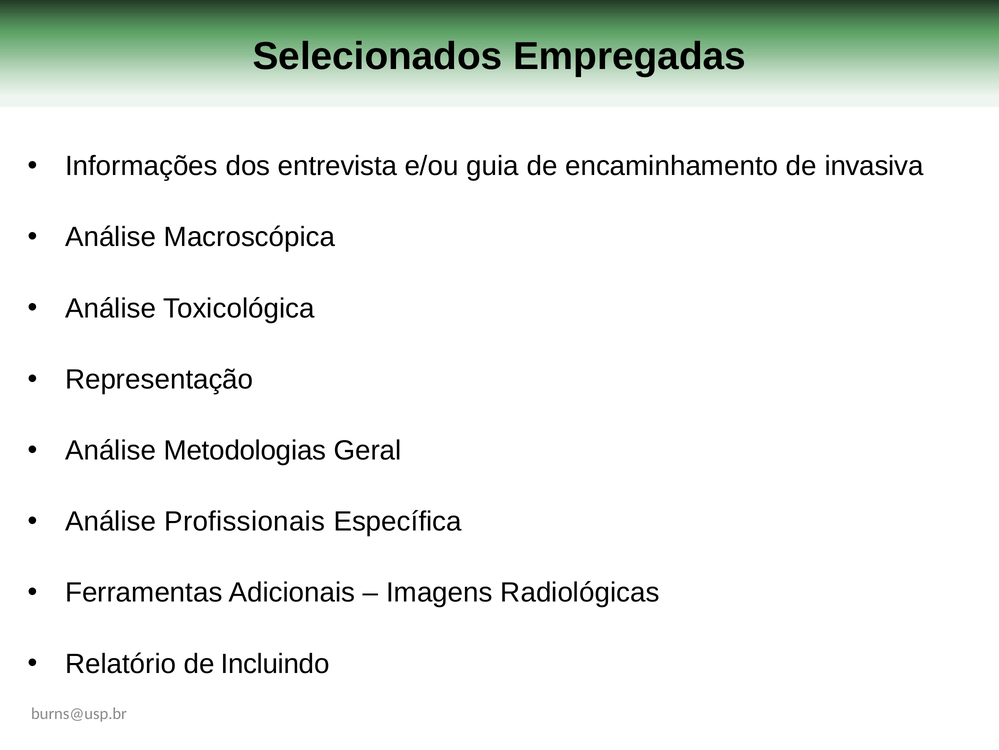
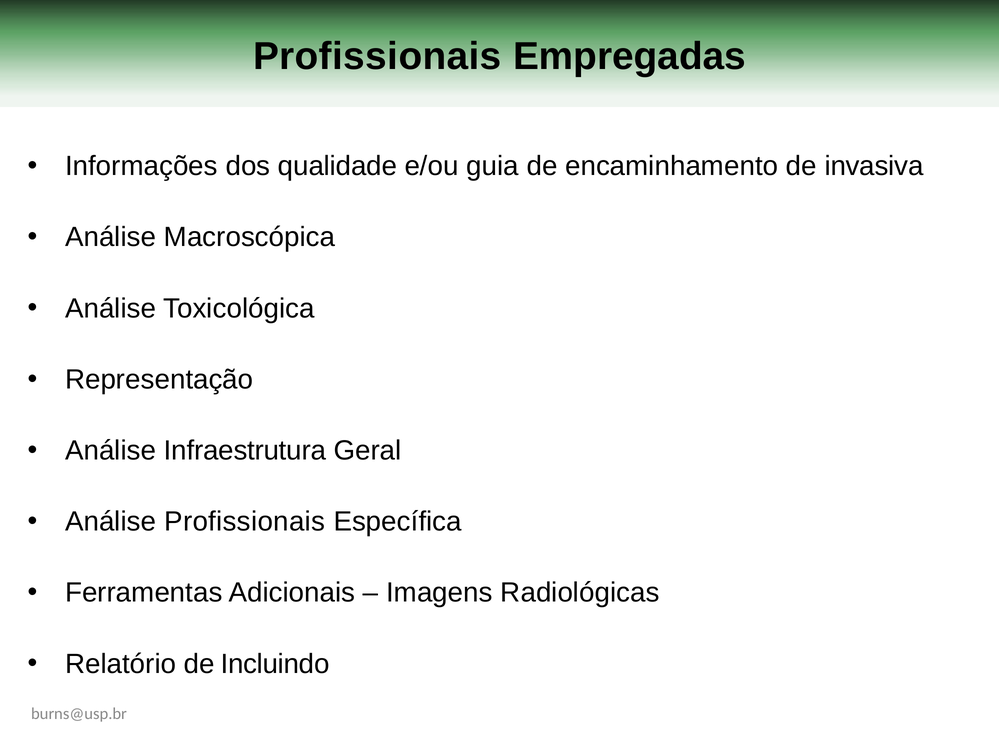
Selecionados at (378, 56): Selecionados -> Profissionais
entrevista: entrevista -> qualidade
Metodologias: Metodologias -> Infraestrutura
